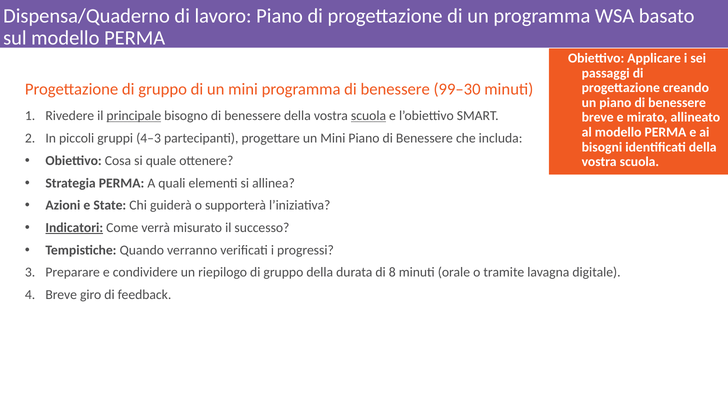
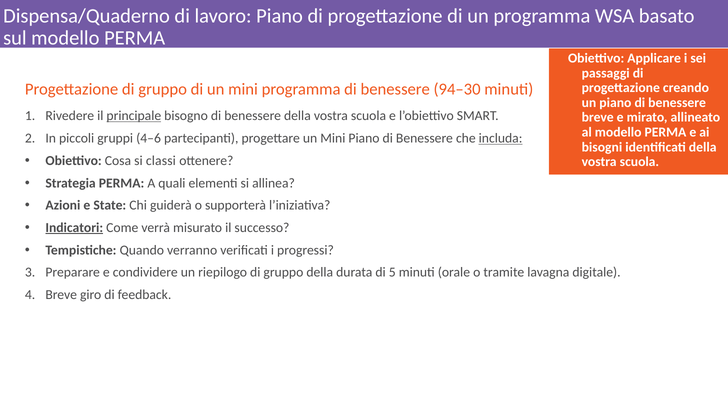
99–30: 99–30 -> 94–30
scuola at (369, 116) underline: present -> none
4–3: 4–3 -> 4–6
includa underline: none -> present
quale: quale -> classi
8: 8 -> 5
